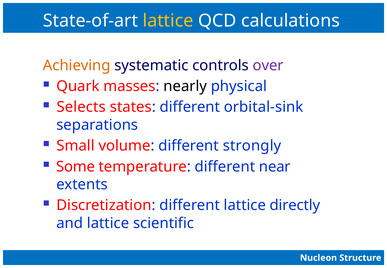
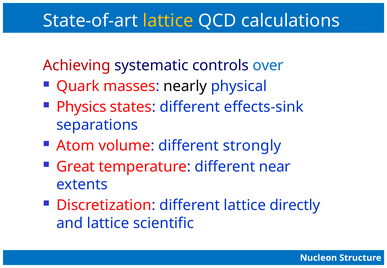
Achieving colour: orange -> red
over colour: purple -> blue
Selects: Selects -> Physics
orbital-sink: orbital-sink -> effects-sink
Small: Small -> Atom
Some: Some -> Great
